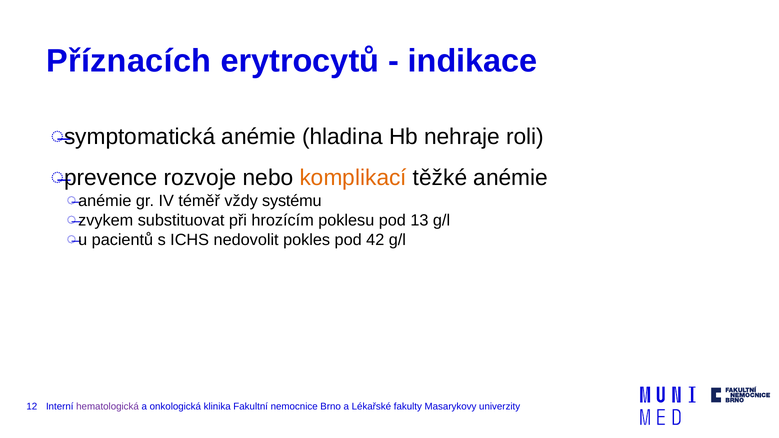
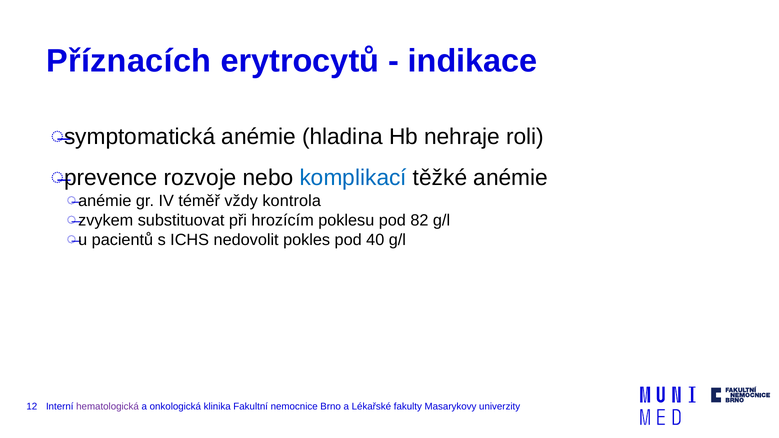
komplikací colour: orange -> blue
systému: systému -> kontrola
13: 13 -> 82
42: 42 -> 40
